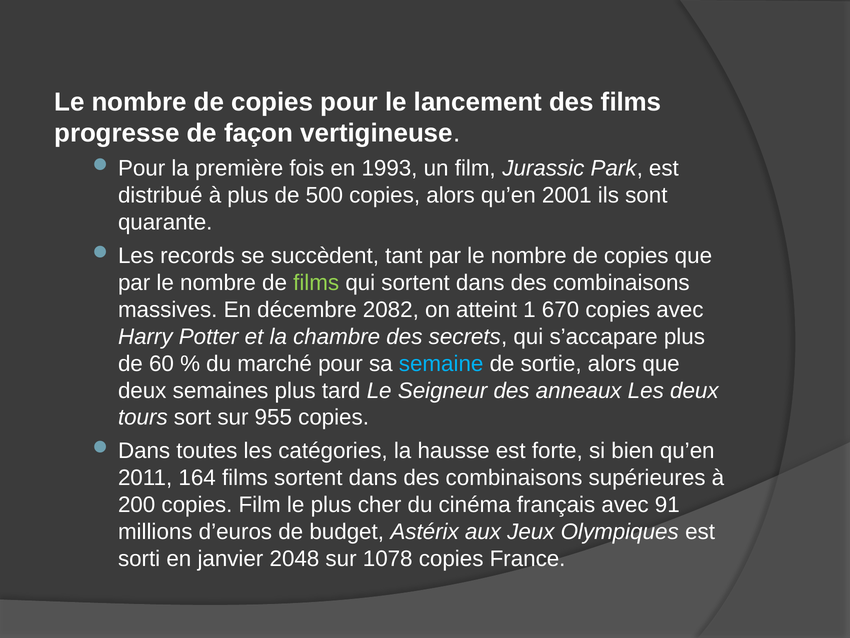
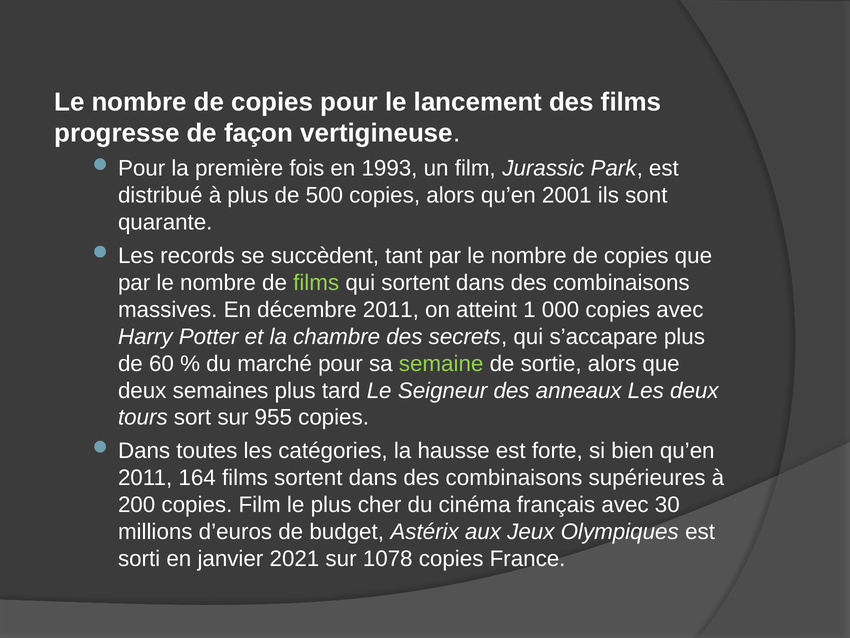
décembre 2082: 2082 -> 2011
670: 670 -> 000
semaine colour: light blue -> light green
91: 91 -> 30
2048: 2048 -> 2021
